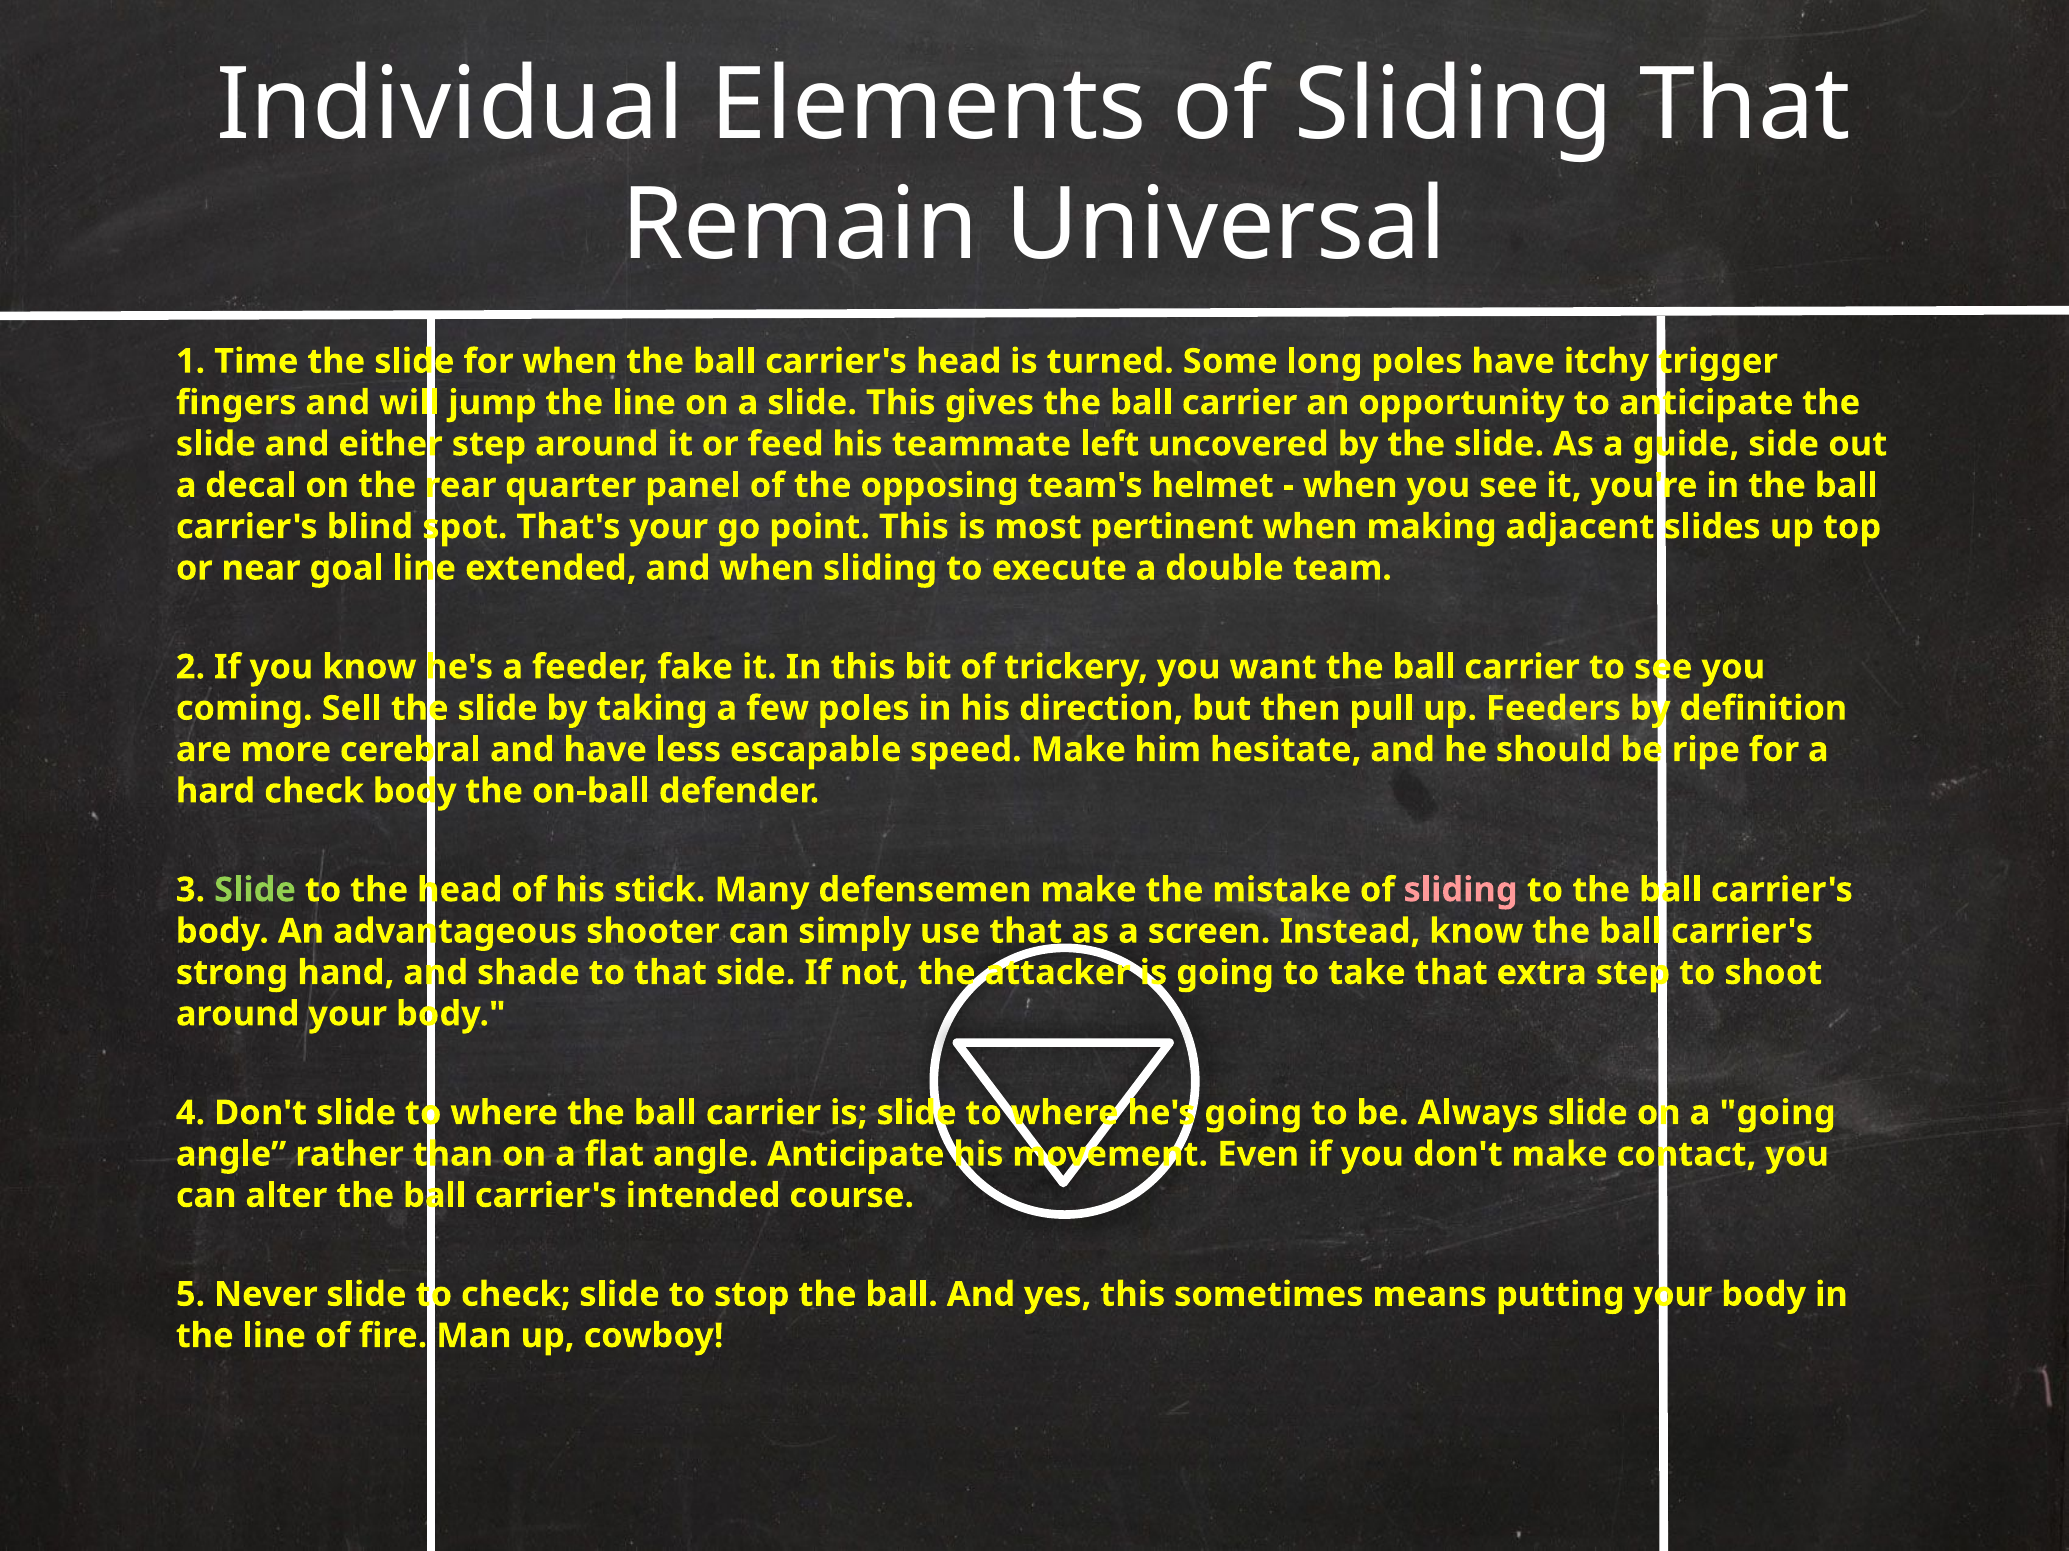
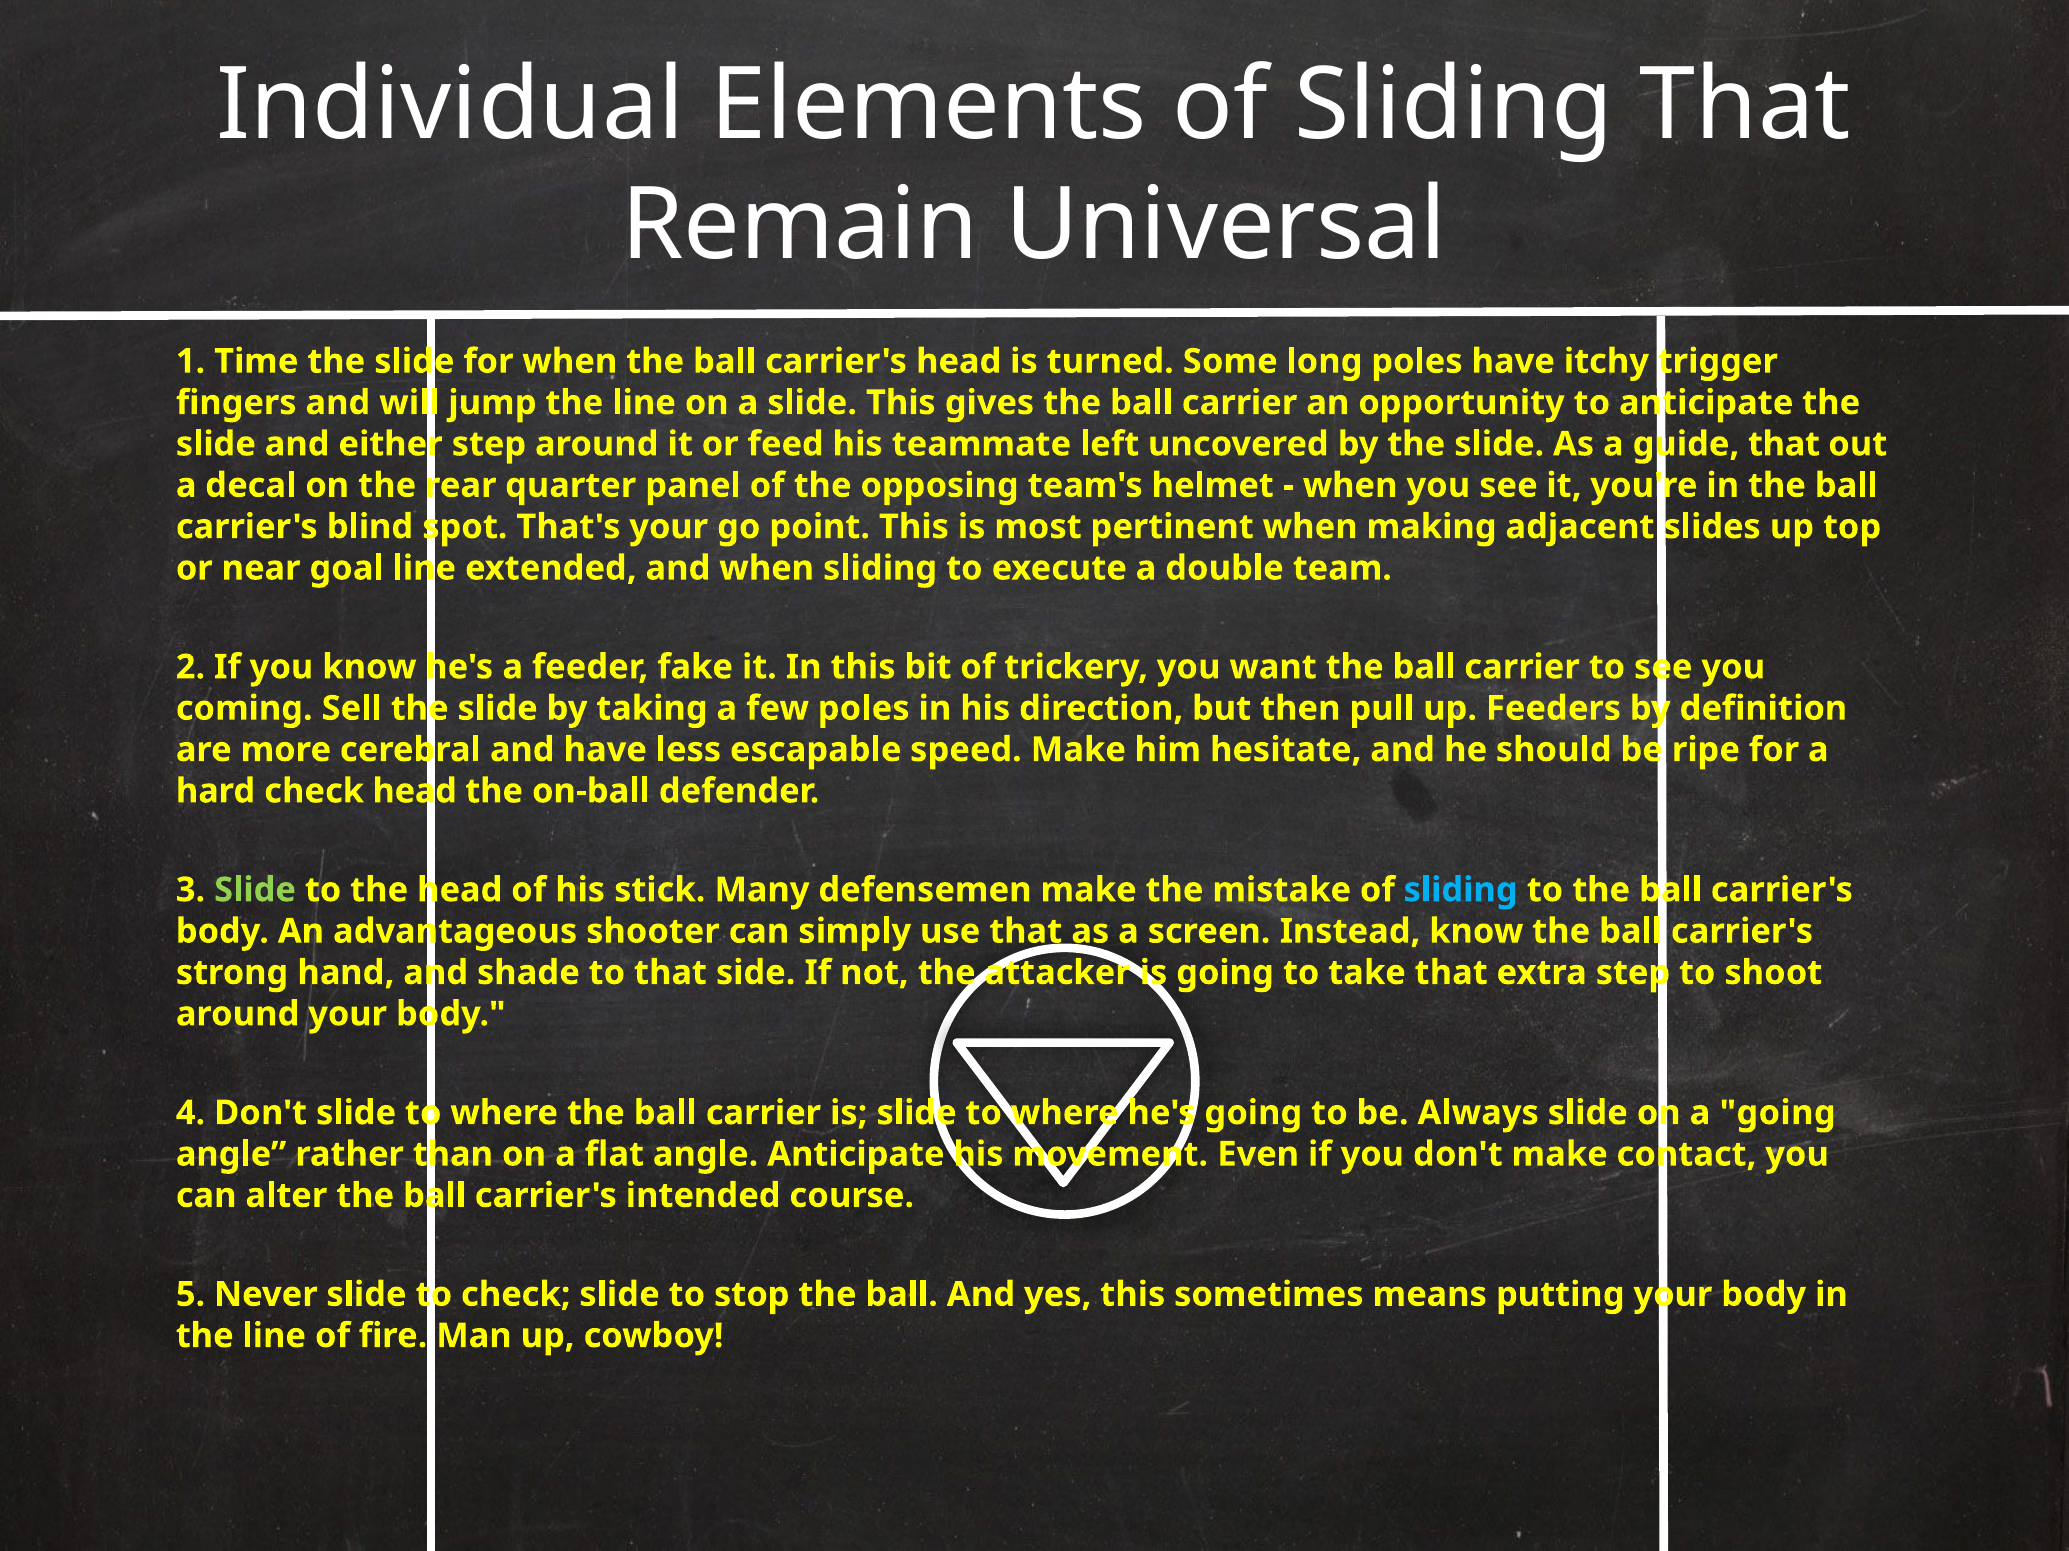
guide side: side -> that
check body: body -> head
sliding at (1461, 890) colour: pink -> light blue
